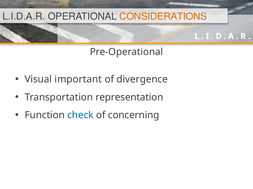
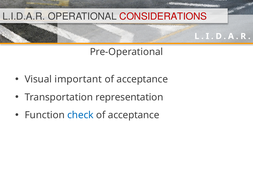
CONSIDERATIONS colour: orange -> red
divergence at (142, 80): divergence -> acceptance
concerning at (134, 116): concerning -> acceptance
